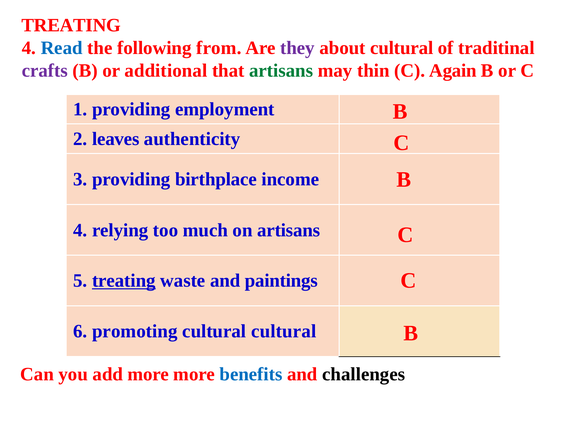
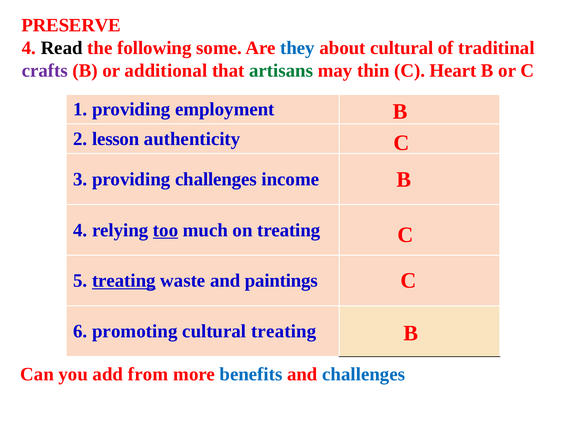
TREATING at (71, 25): TREATING -> PRESERVE
Read colour: blue -> black
from: from -> some
they colour: purple -> blue
Again: Again -> Heart
leaves: leaves -> lesson
providing birthplace: birthplace -> challenges
too underline: none -> present
on artisans: artisans -> treating
cultural cultural: cultural -> treating
add more: more -> from
challenges at (364, 374) colour: black -> blue
